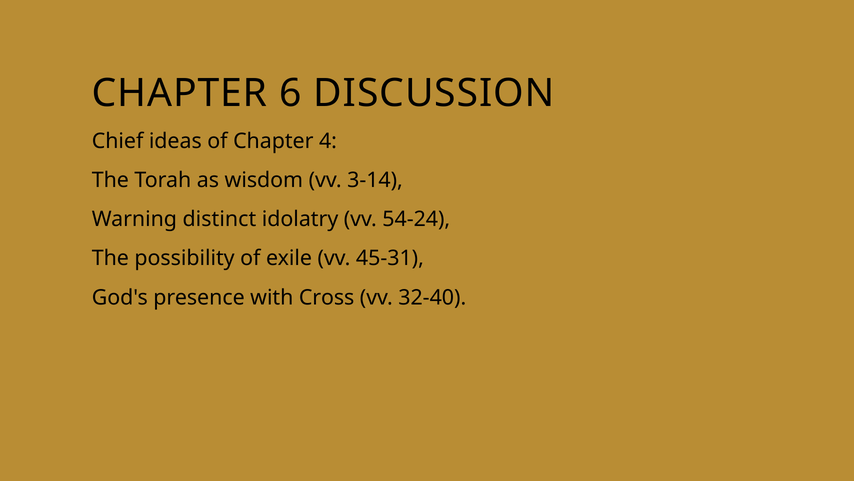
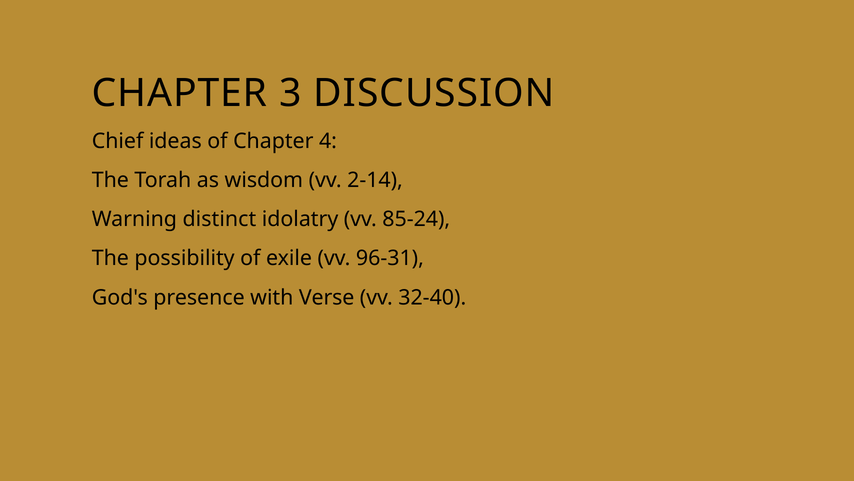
6: 6 -> 3
3-14: 3-14 -> 2-14
54-24: 54-24 -> 85-24
45-31: 45-31 -> 96-31
Cross: Cross -> Verse
